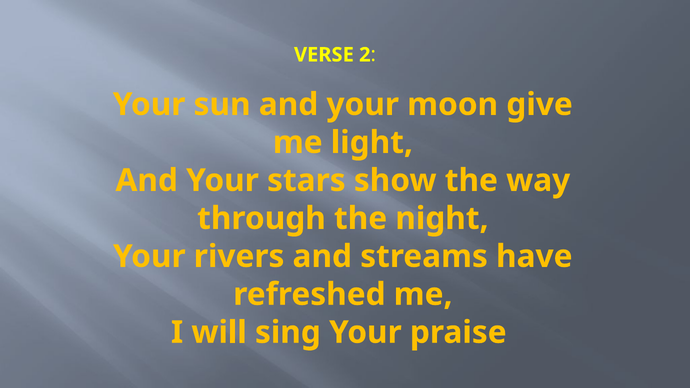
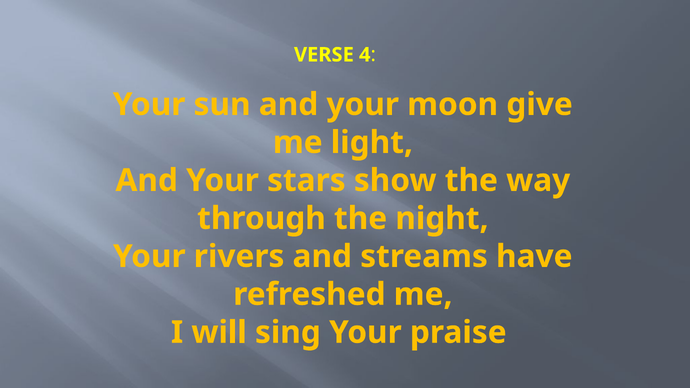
2: 2 -> 4
